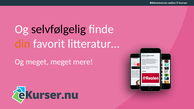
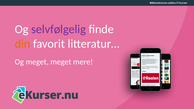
selvfølgelig colour: black -> purple
